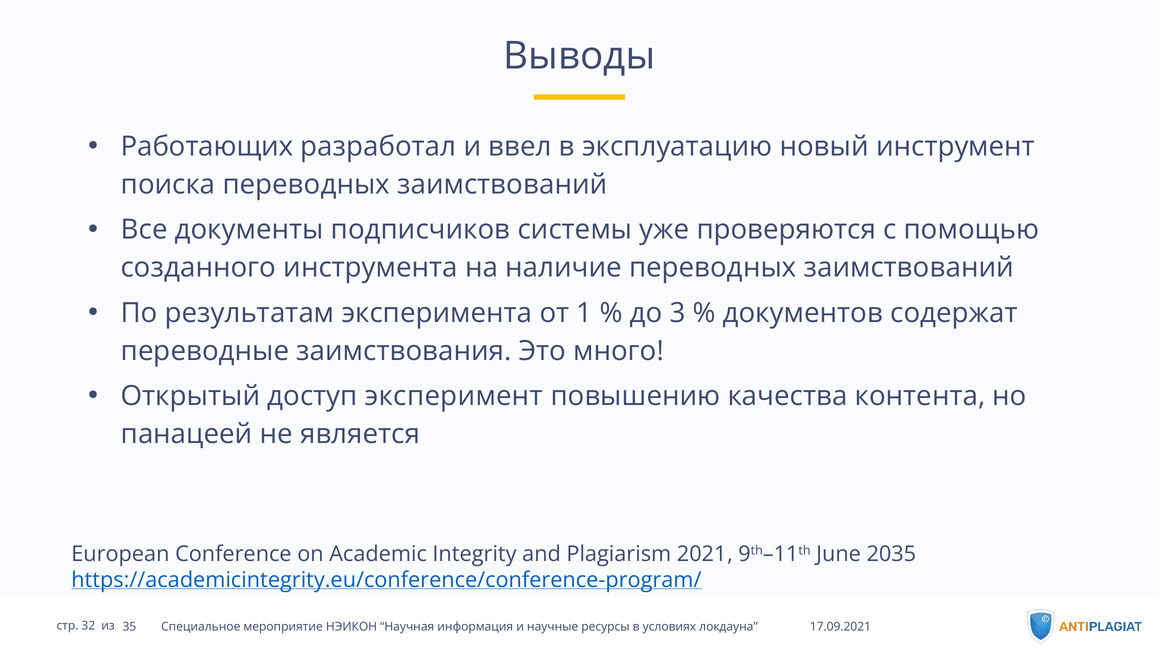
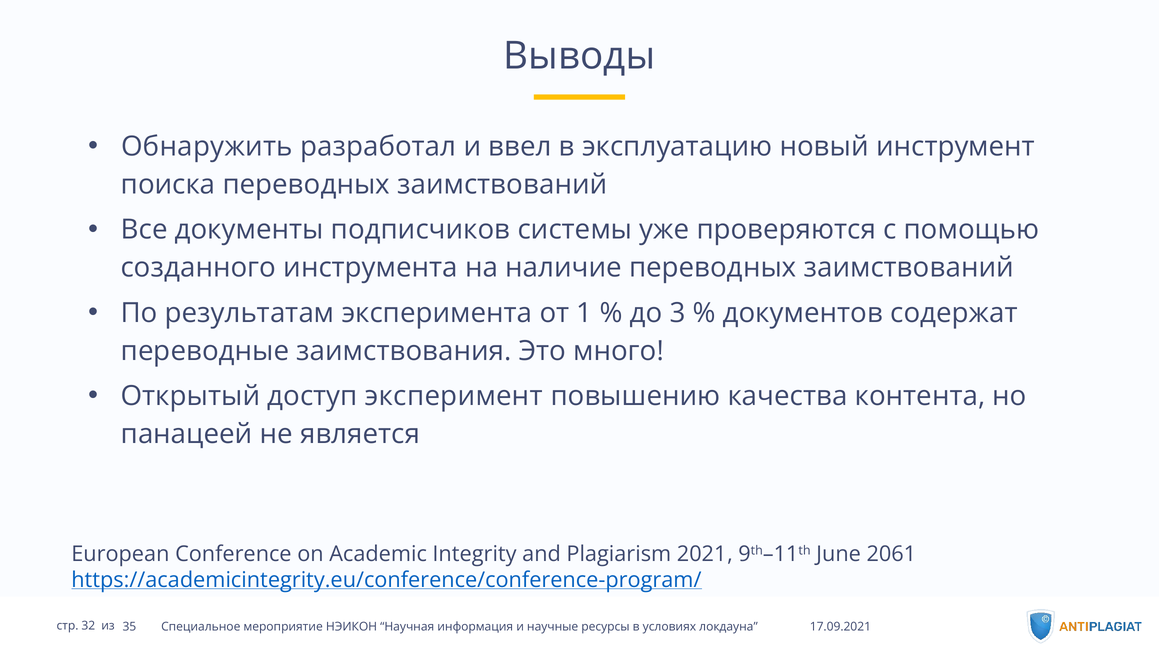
Работающих: Работающих -> Обнаружить
2035: 2035 -> 2061
